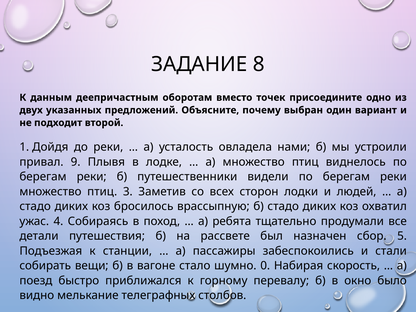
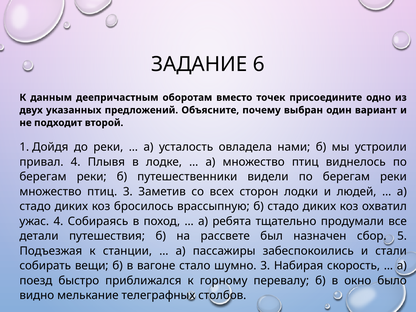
8: 8 -> 6
привал 9: 9 -> 4
шумно 0: 0 -> 3
